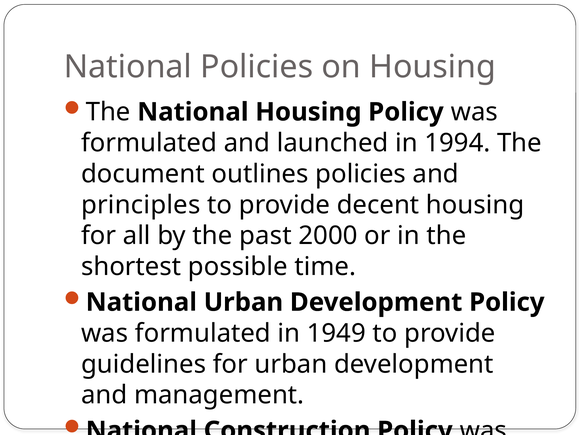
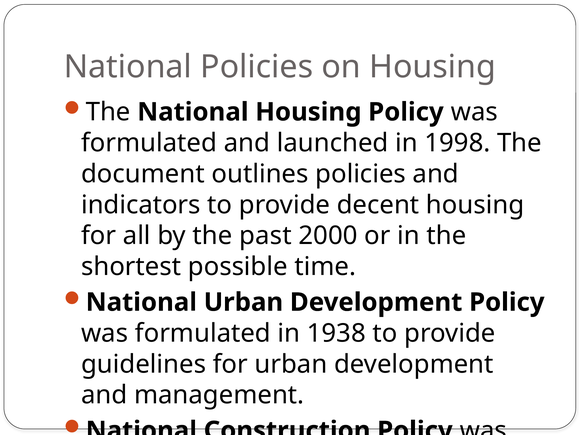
launched in 1994: 1994 -> 1998
principles: principles -> indicators
1949: 1949 -> 1938
